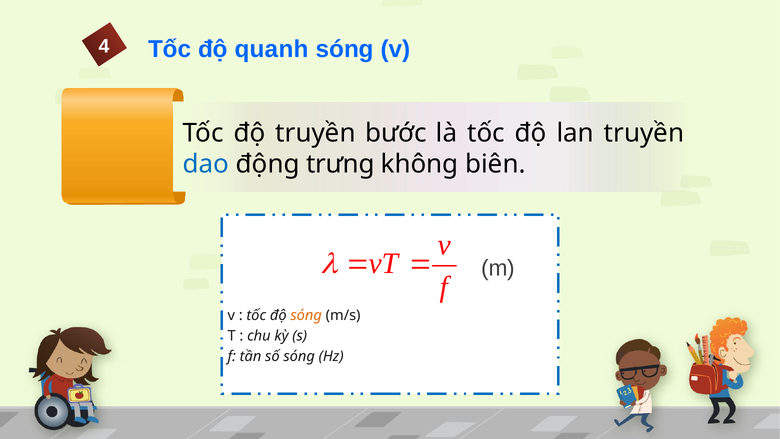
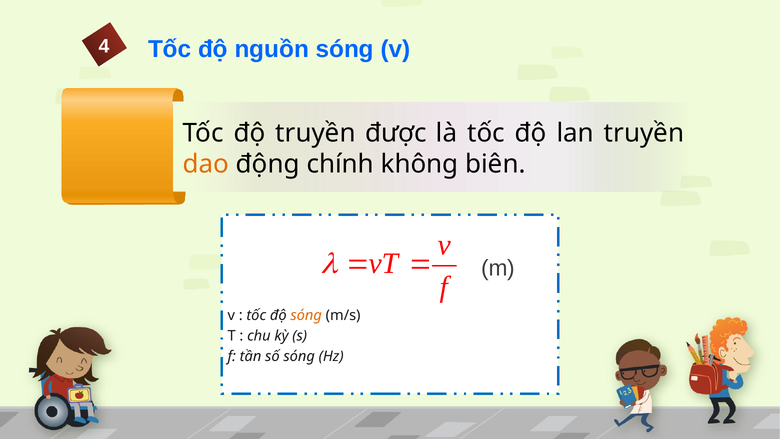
quanh: quanh -> nguồn
bước: bước -> được
dao colour: blue -> orange
trưng: trưng -> chính
